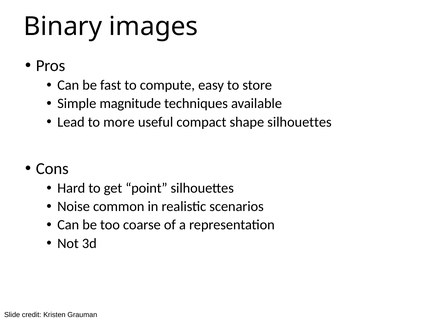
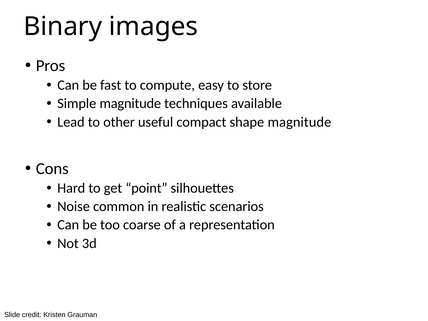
more: more -> other
shape silhouettes: silhouettes -> magnitude
